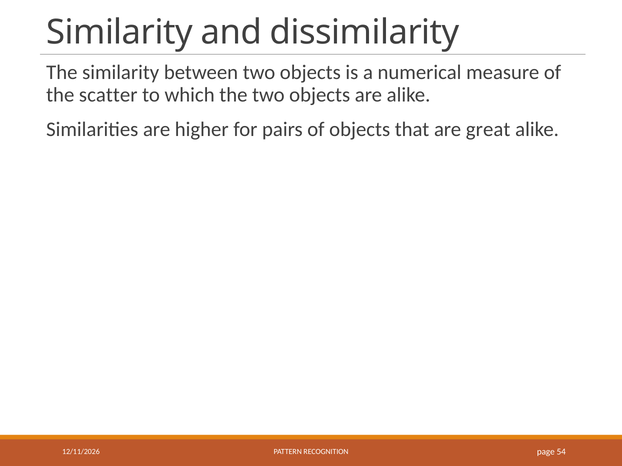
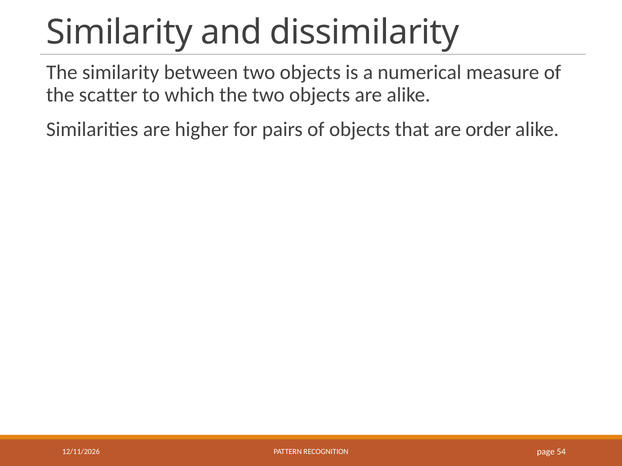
great: great -> order
